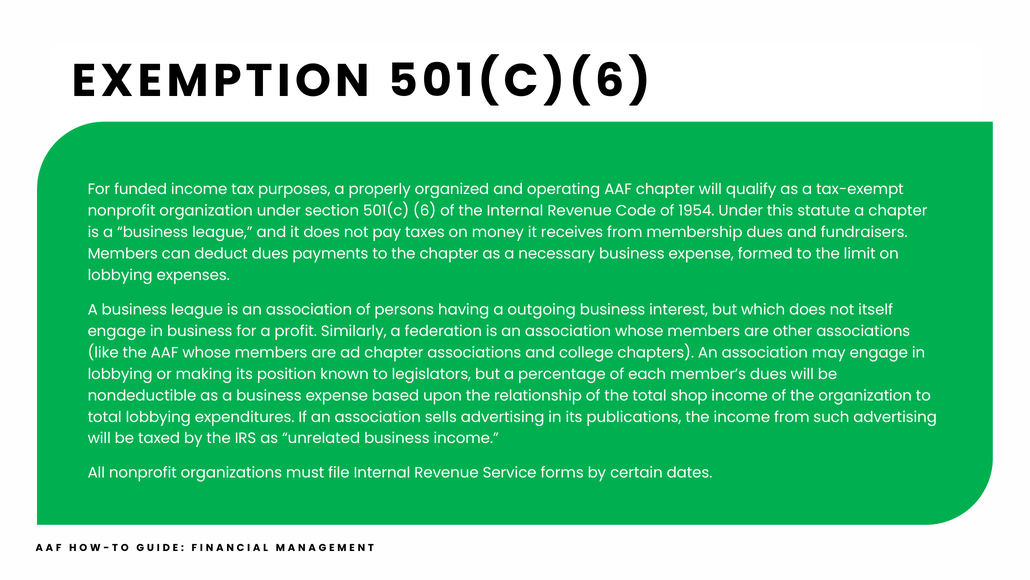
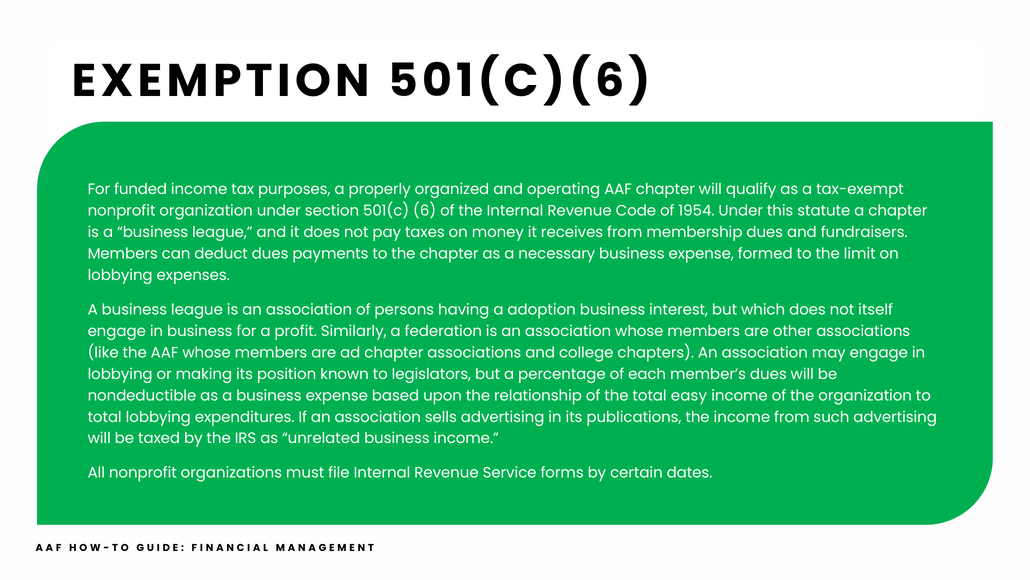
outgoing: outgoing -> adoption
shop: shop -> easy
